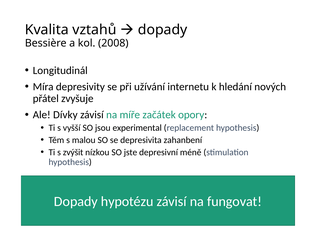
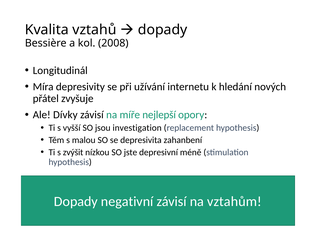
začátek: začátek -> nejlepší
experimental: experimental -> investigation
hypotézu: hypotézu -> negativní
fungovat: fungovat -> vztahům
